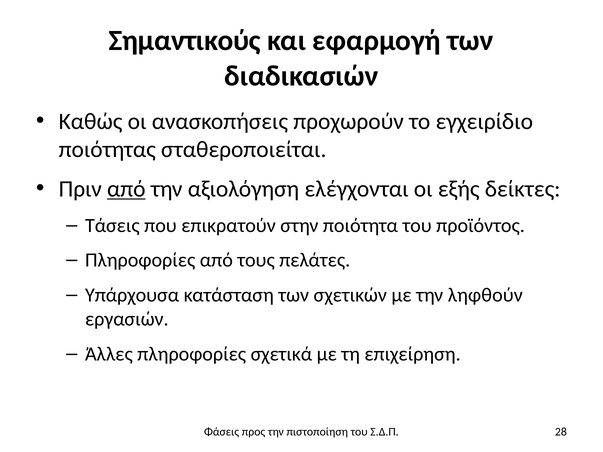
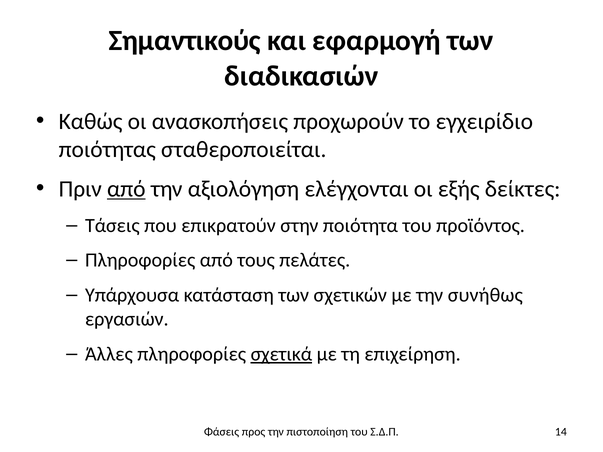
ληφθούν: ληφθούν -> συνήθως
σχετικά underline: none -> present
28: 28 -> 14
